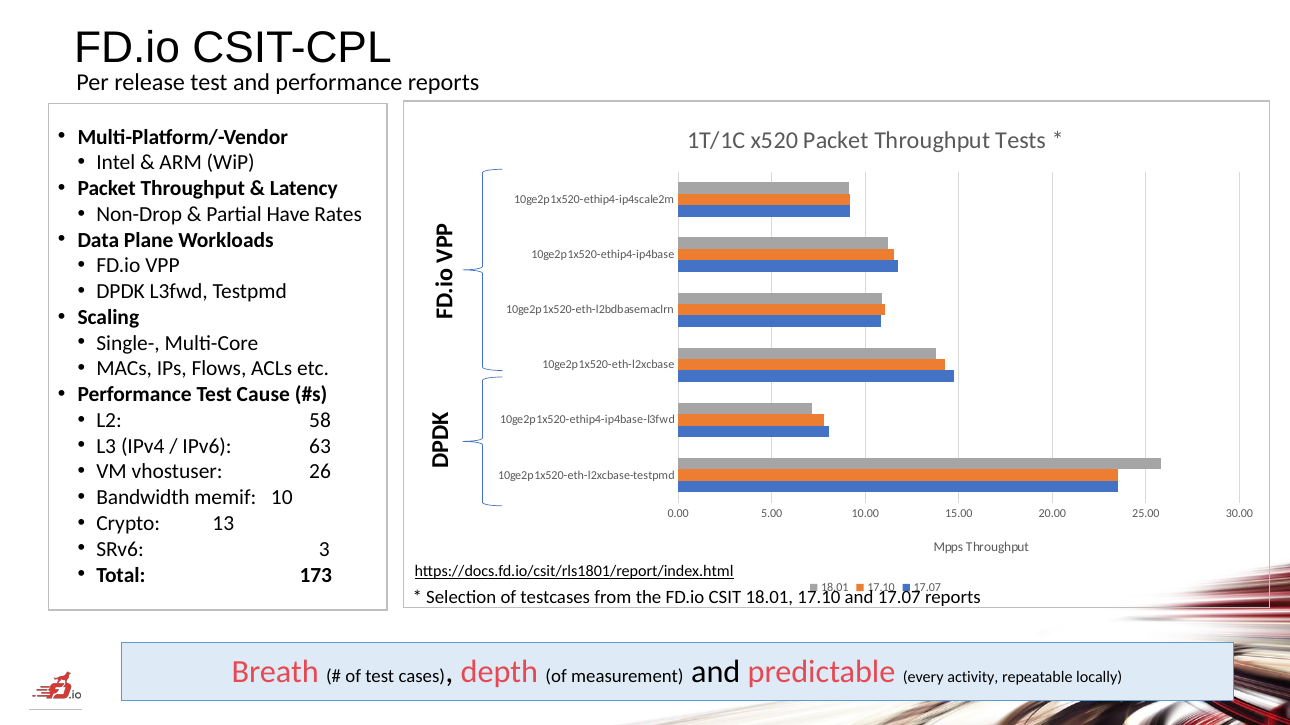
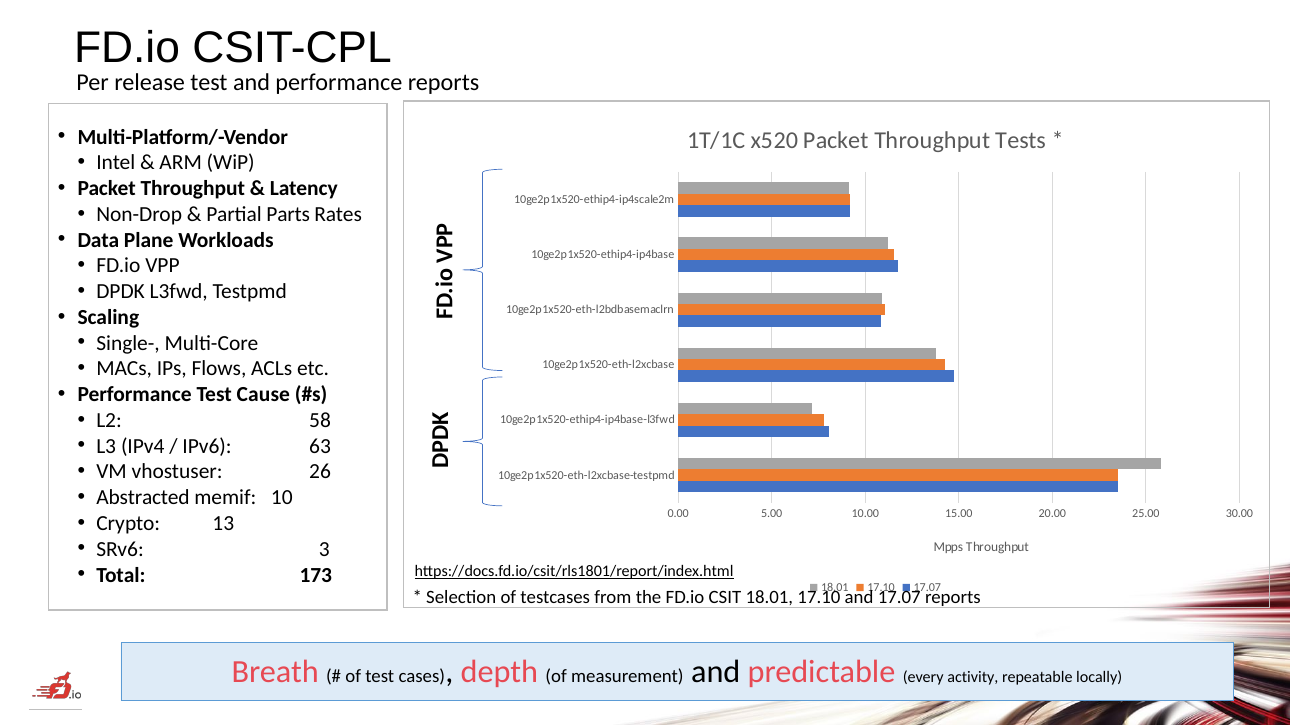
Have: Have -> Parts
Bandwidth: Bandwidth -> Abstracted
